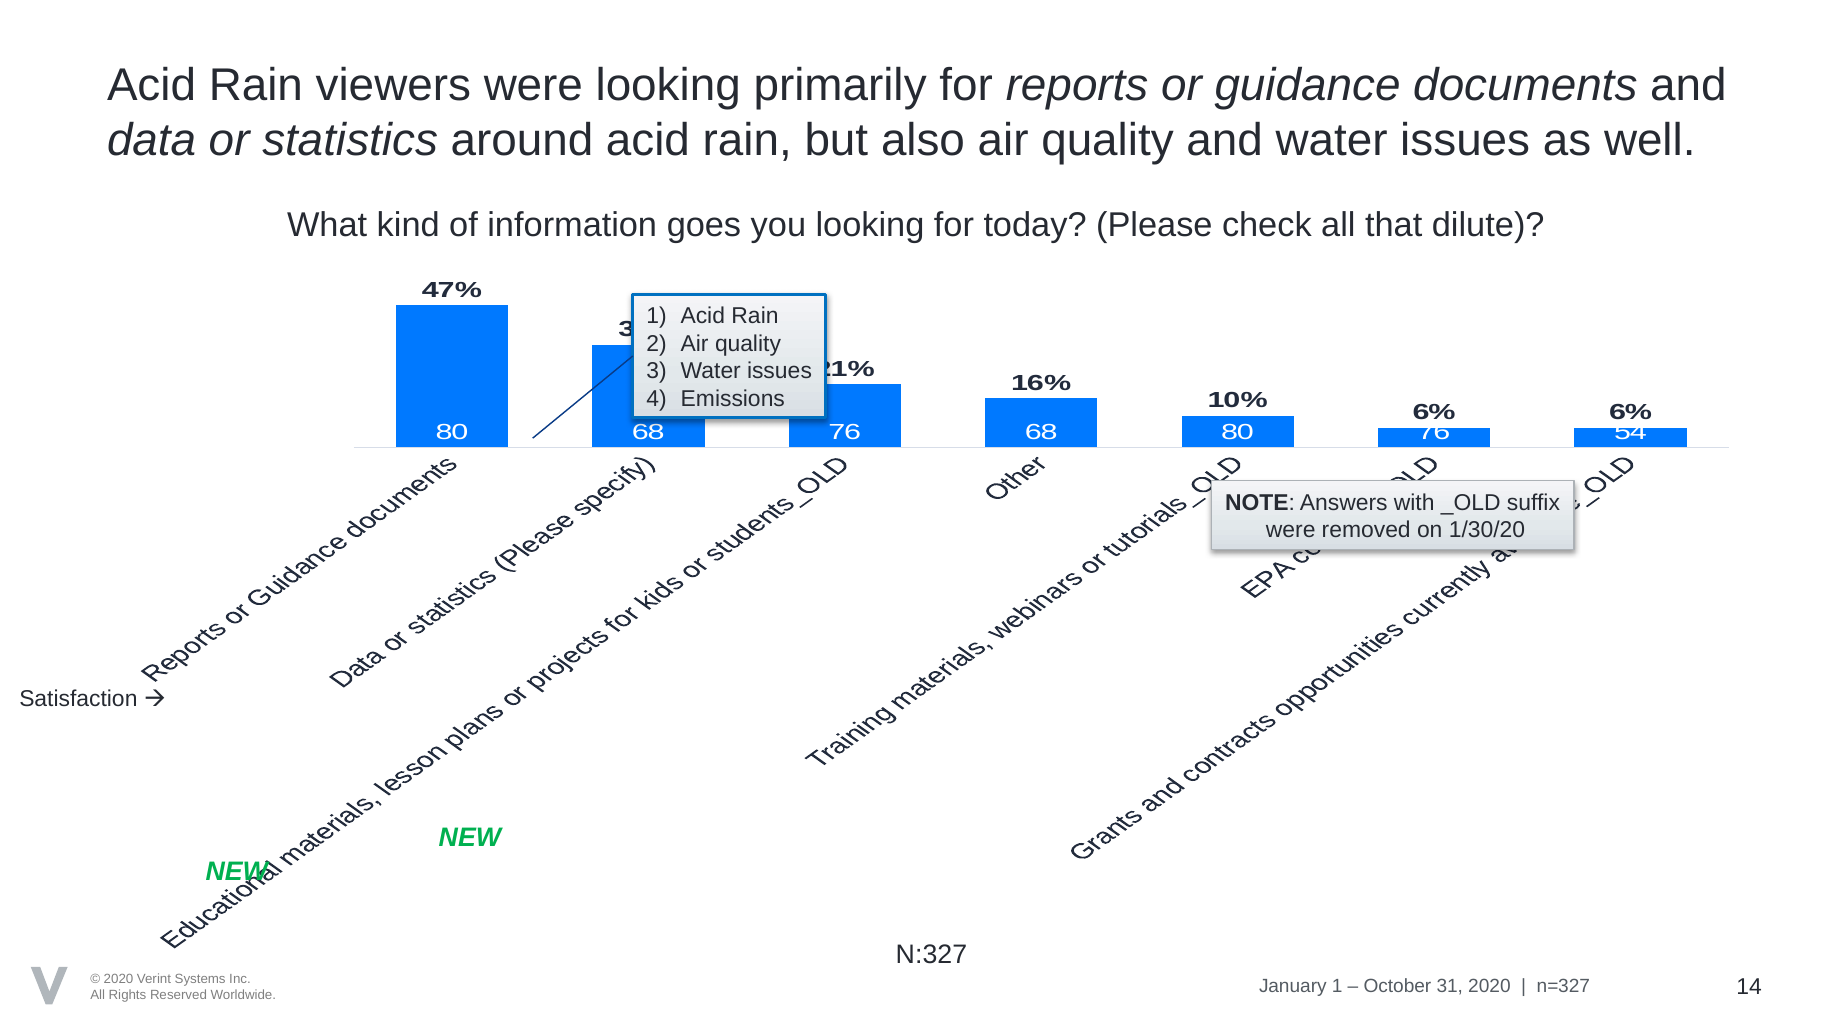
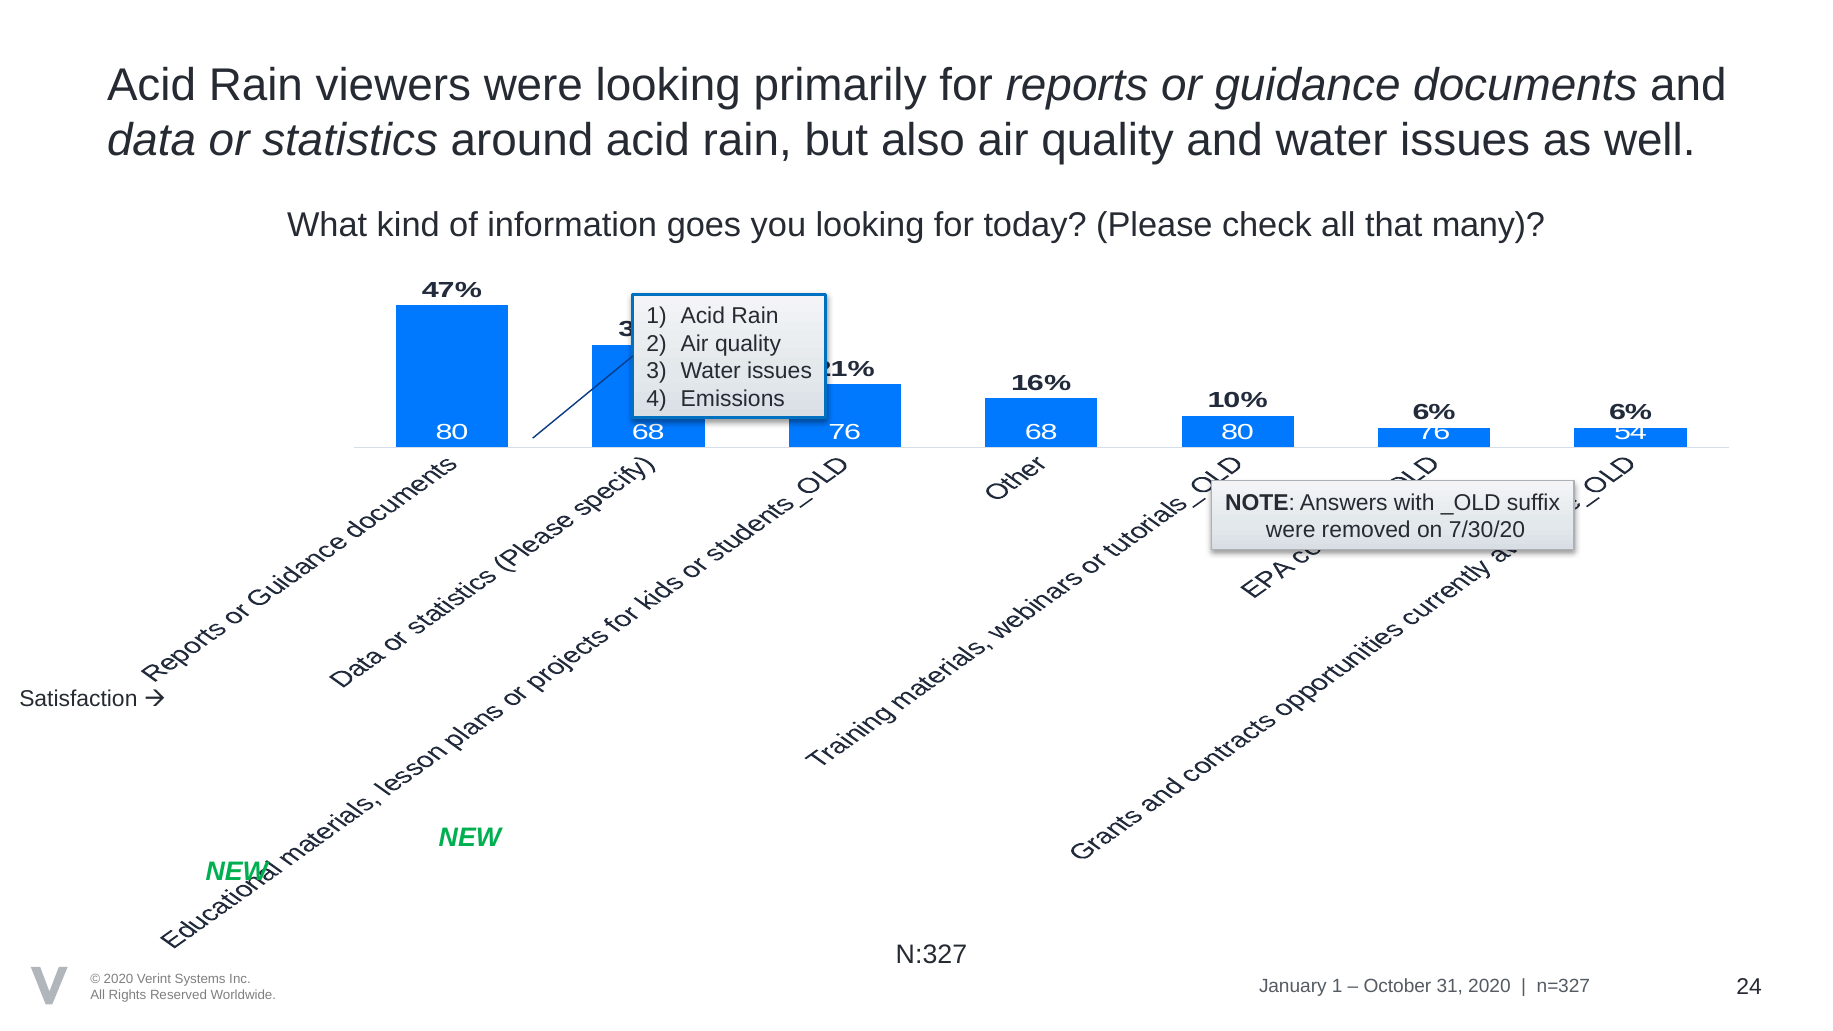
dilute: dilute -> many
1/30/20: 1/30/20 -> 7/30/20
14: 14 -> 24
